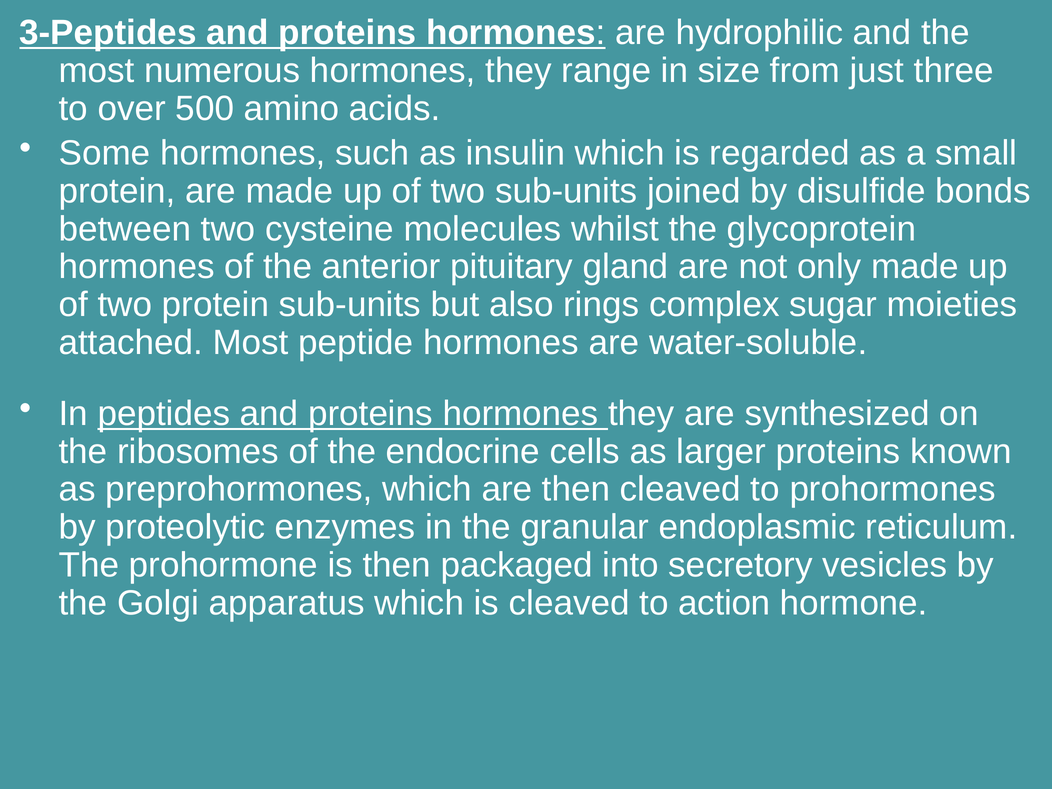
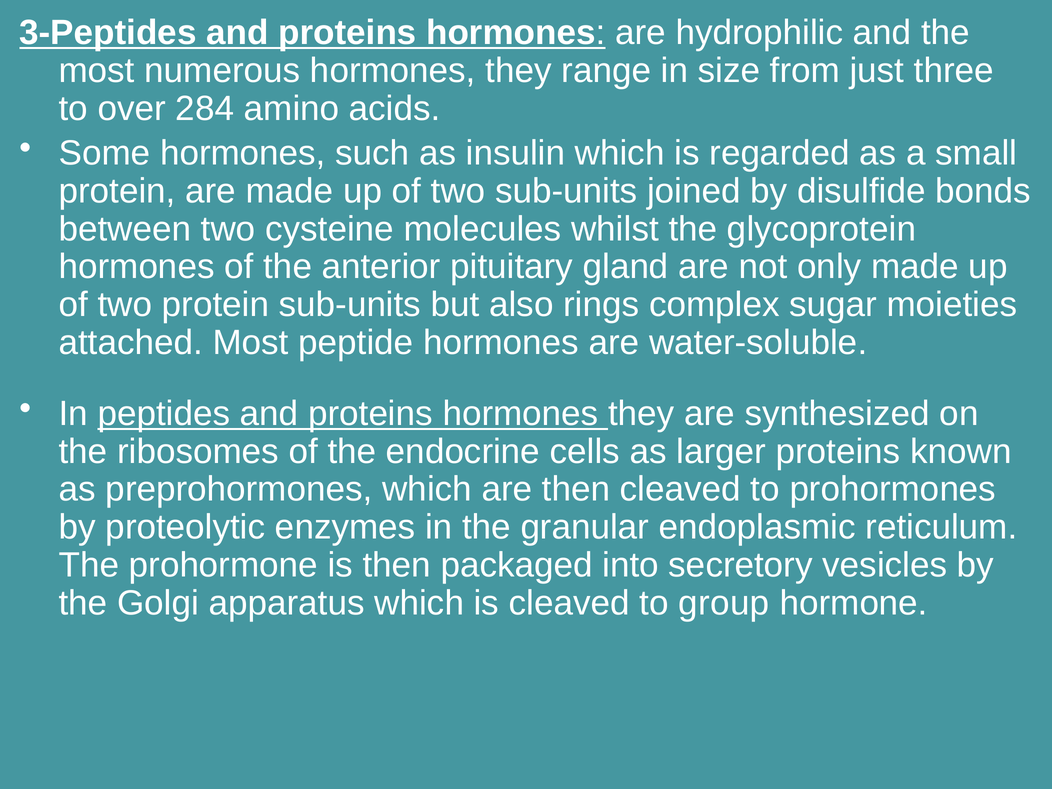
500: 500 -> 284
action: action -> group
